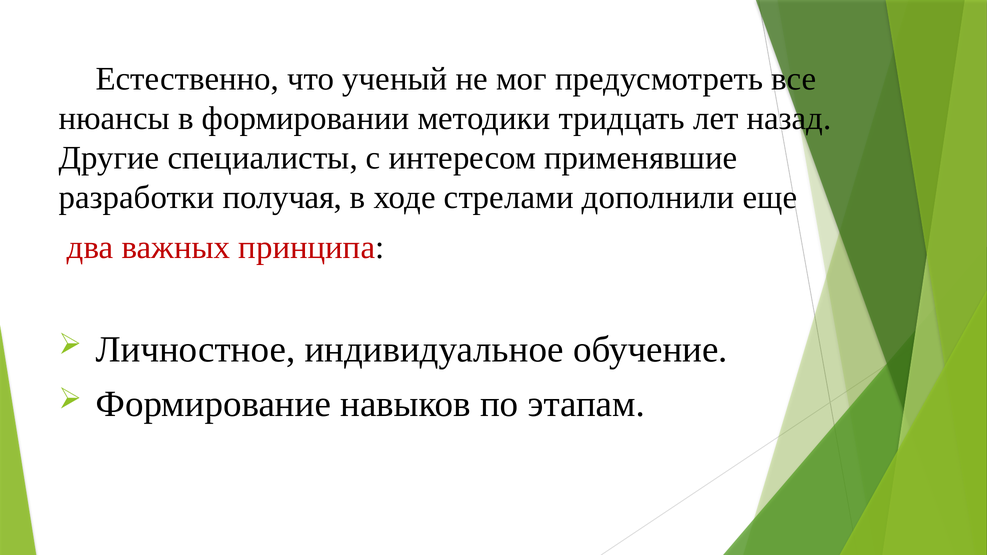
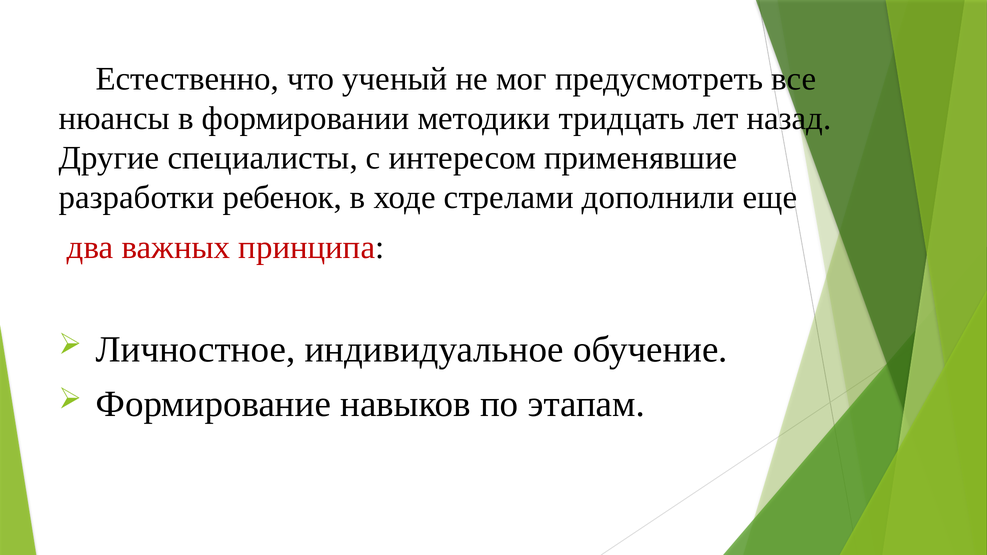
получая: получая -> ребенок
